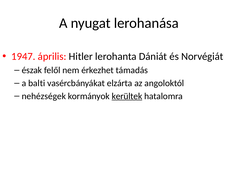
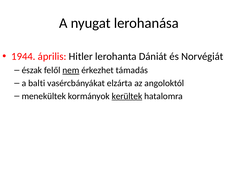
1947: 1947 -> 1944
nem underline: none -> present
nehézségek: nehézségek -> menekültek
